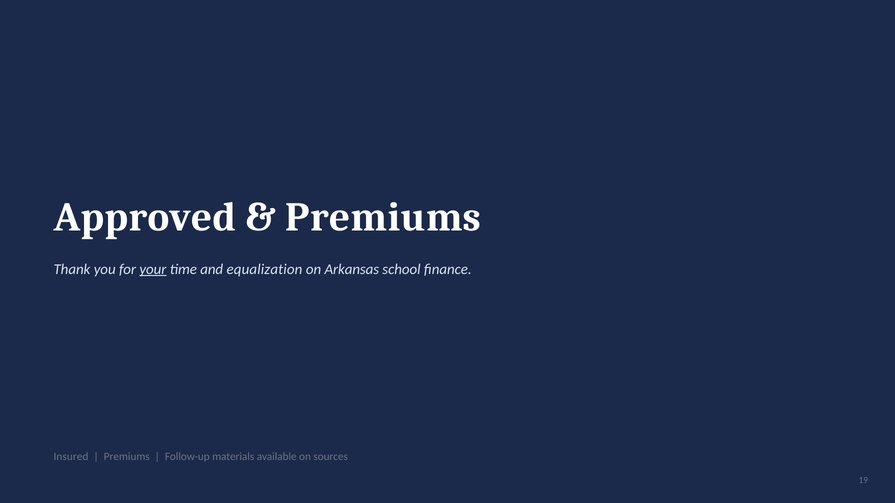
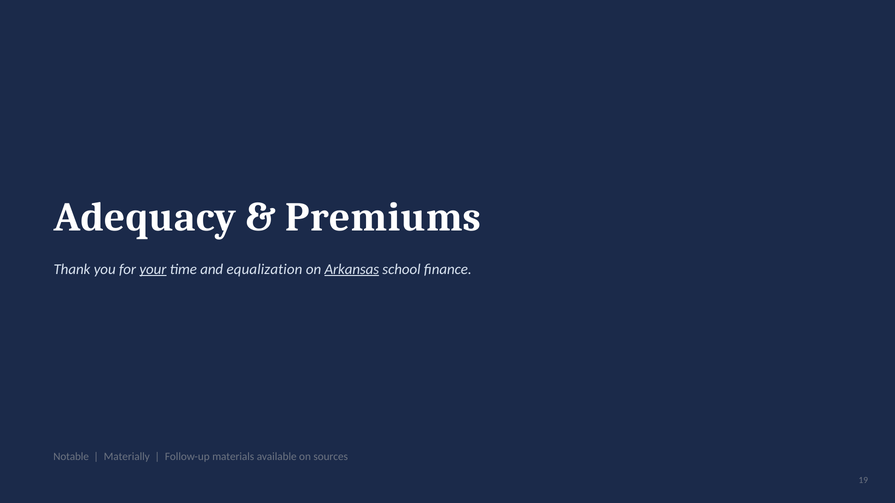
Approved: Approved -> Adequacy
Arkansas underline: none -> present
Insured: Insured -> Notable
Premiums at (127, 457): Premiums -> Materially
